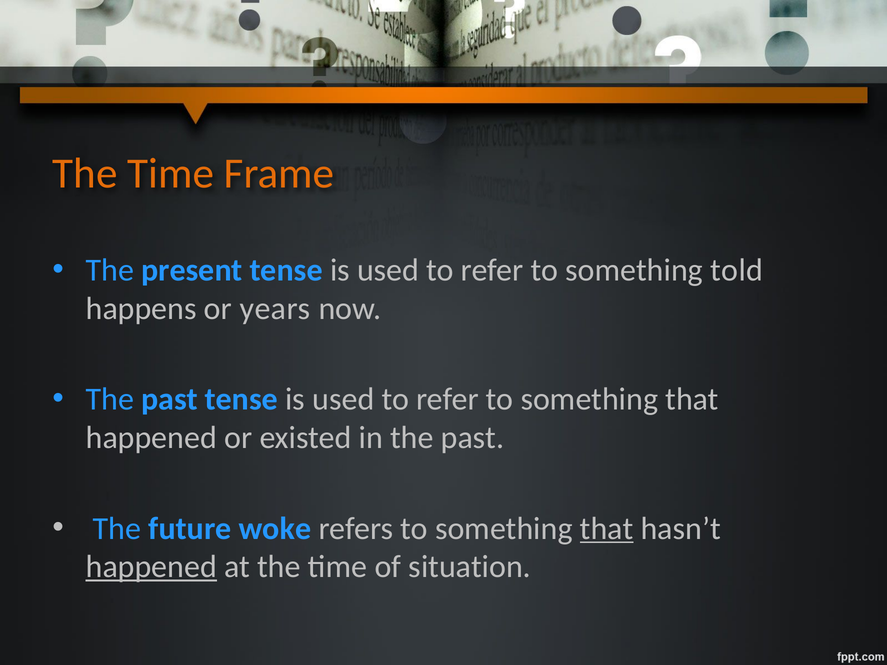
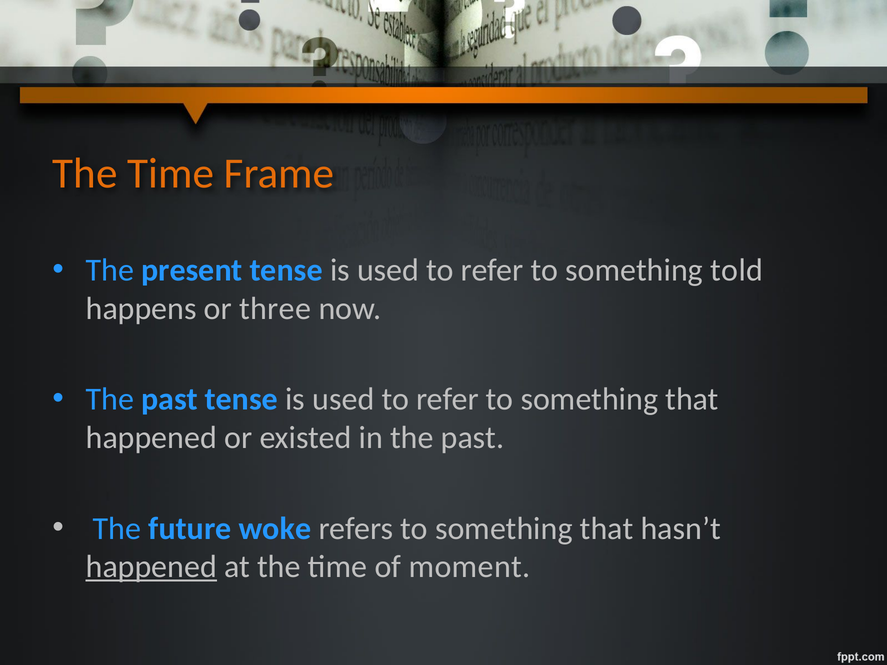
years: years -> three
that at (607, 529) underline: present -> none
situation: situation -> moment
